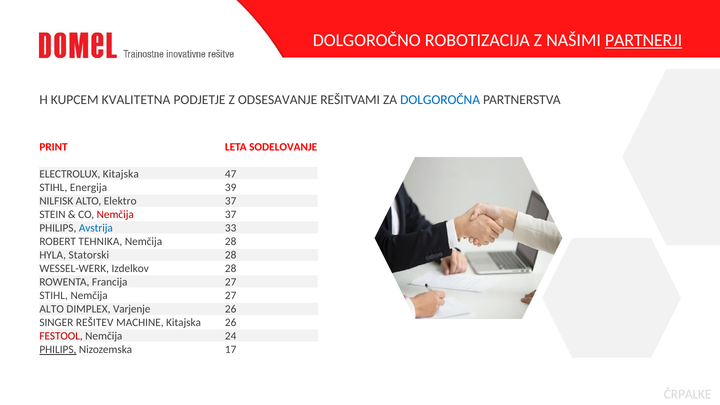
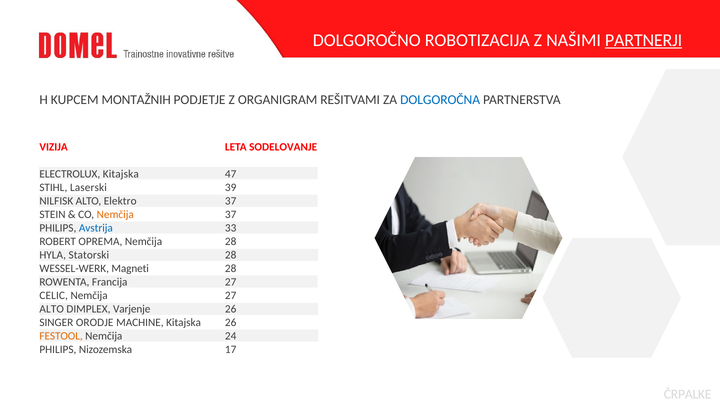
KVALITETNA: KVALITETNA -> MONTAŽNIH
ODSESAVANJE: ODSESAVANJE -> ORGANIGRAM
PRINT: PRINT -> VIZIJA
Energija: Energija -> Laserski
Nemčija at (115, 215) colour: red -> orange
TEHNIKA: TEHNIKA -> OPREMA
Izdelkov: Izdelkov -> Magneti
STIHL at (54, 296): STIHL -> CELIC
REŠITEV: REŠITEV -> ORODJE
FESTOOL colour: red -> orange
PHILIPS at (58, 350) underline: present -> none
